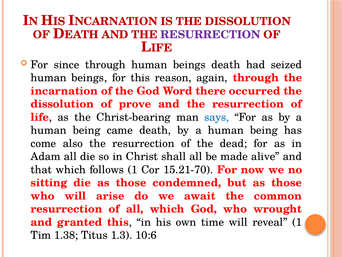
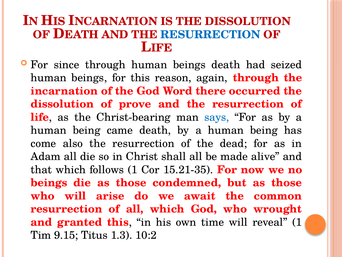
RESURRECTION at (210, 35) colour: purple -> blue
15.21-70: 15.21-70 -> 15.21-35
sitting at (49, 182): sitting -> beings
1.38: 1.38 -> 9.15
10:6: 10:6 -> 10:2
